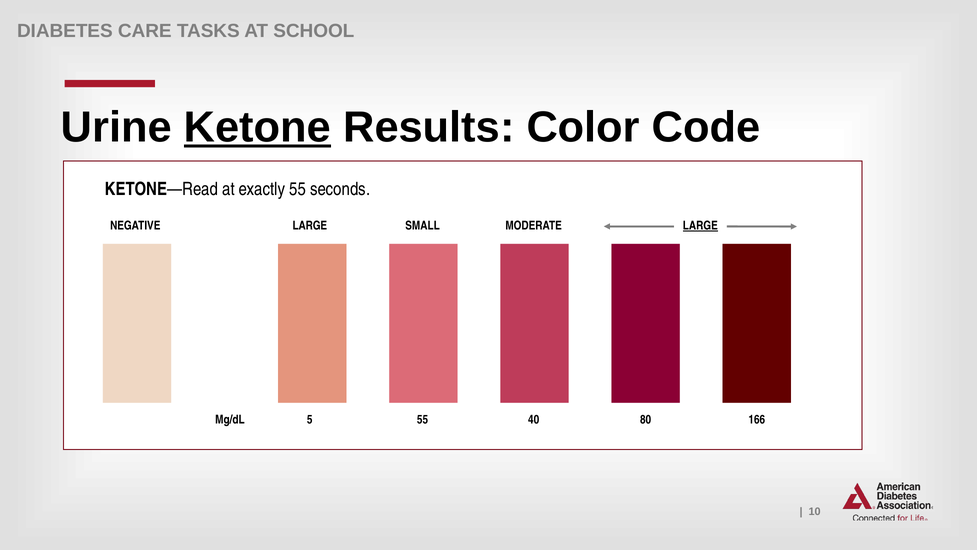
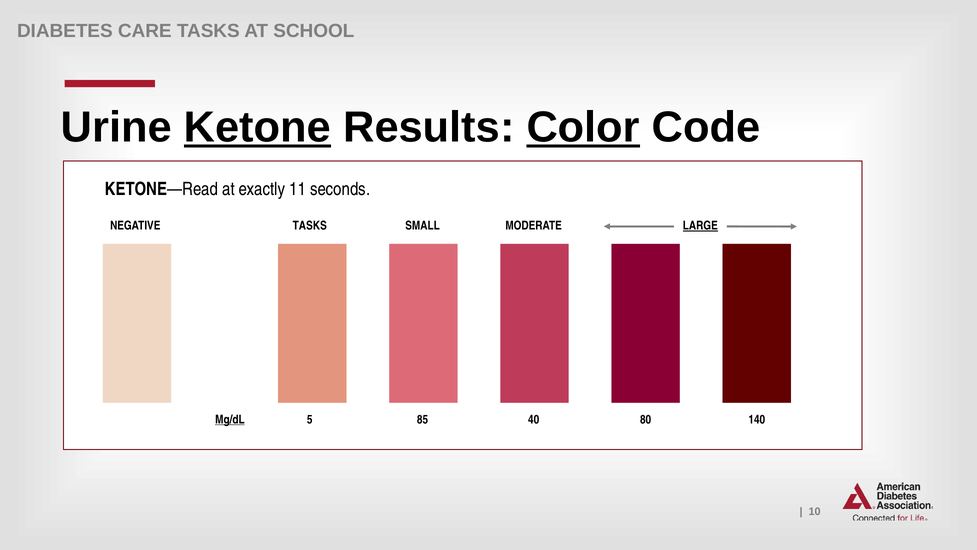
Color underline: none -> present
exactly 55: 55 -> 11
NEGATIVE LARGE: LARGE -> TASKS
Mg/dL underline: none -> present
5 55: 55 -> 85
166: 166 -> 140
